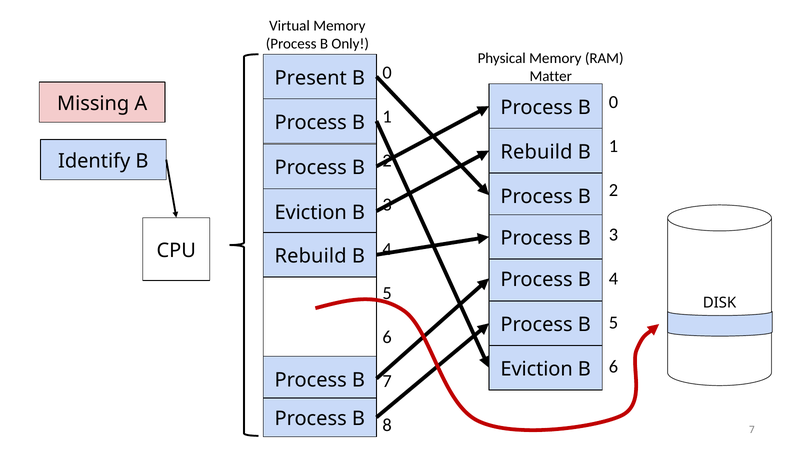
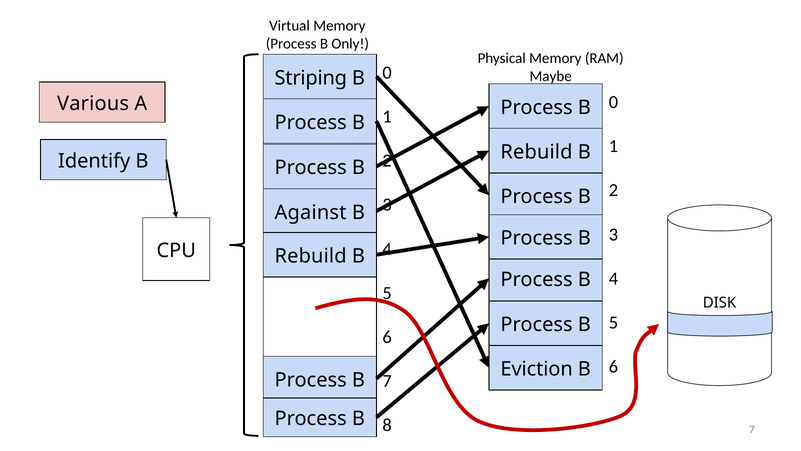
Matter: Matter -> Maybe
Present: Present -> Striping
Missing: Missing -> Various
Eviction at (311, 212): Eviction -> Against
